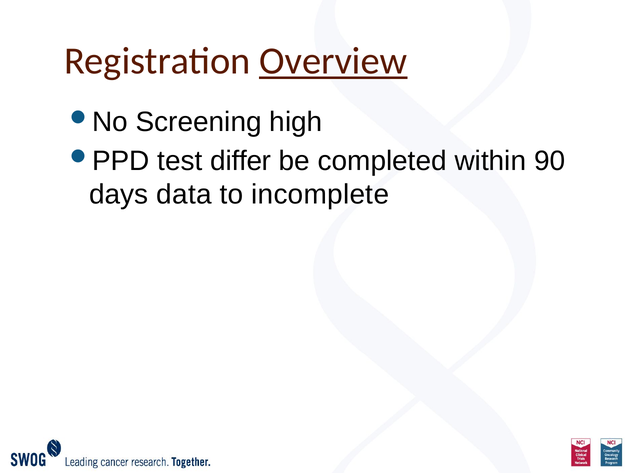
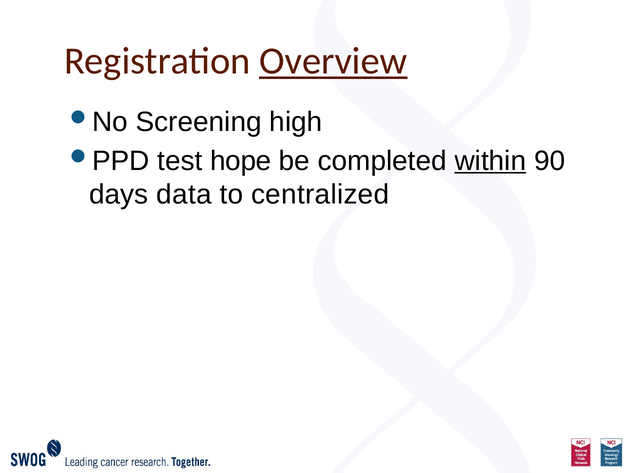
differ: differ -> hope
within underline: none -> present
incomplete: incomplete -> centralized
